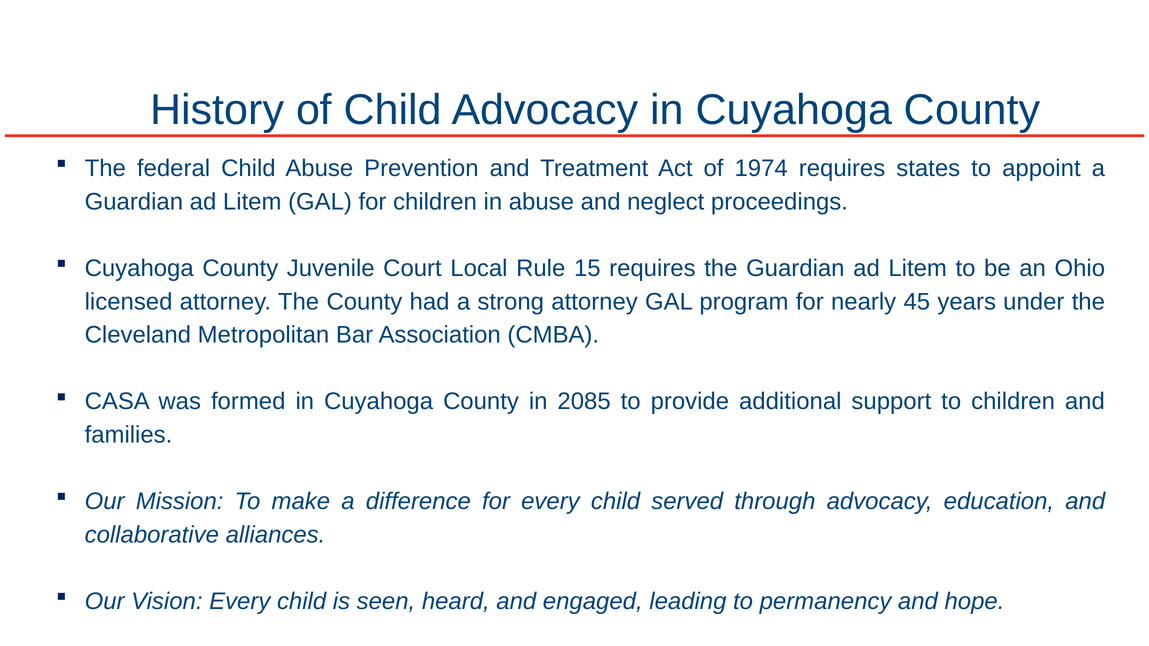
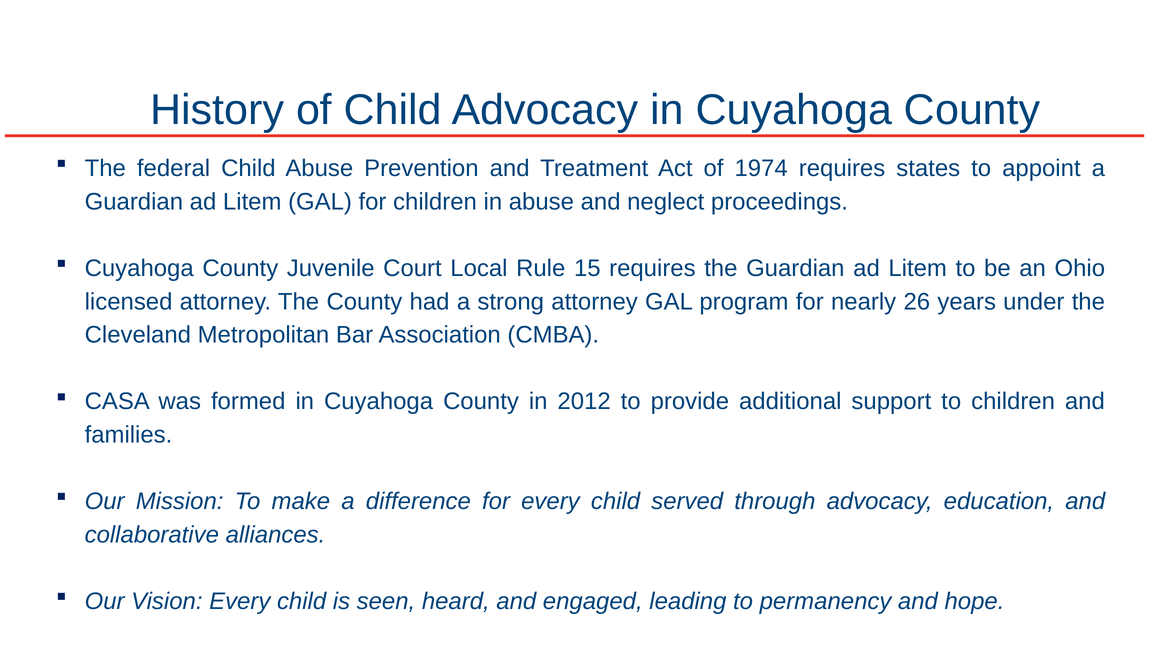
45: 45 -> 26
2085: 2085 -> 2012
